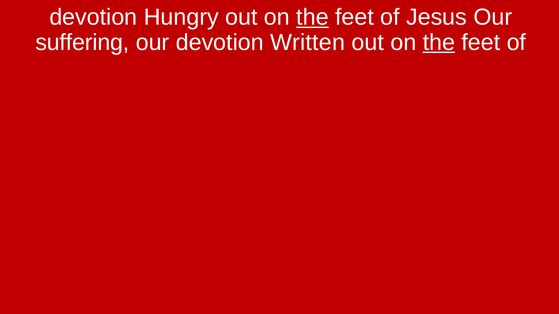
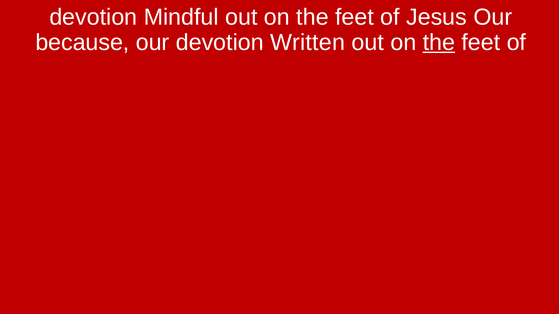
Hungry: Hungry -> Mindful
the at (312, 17) underline: present -> none
suffering: suffering -> because
